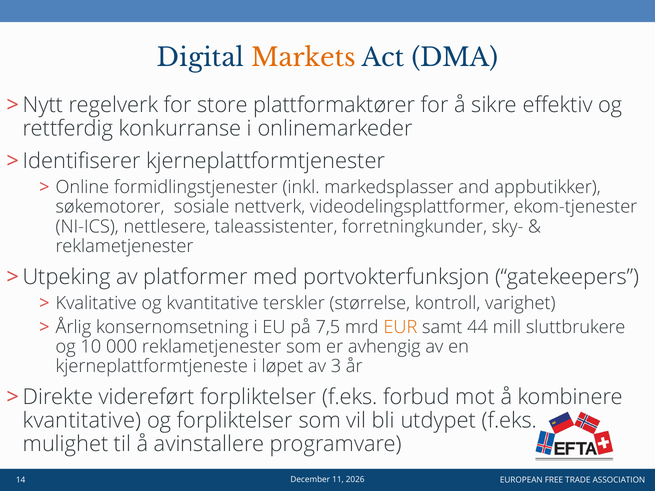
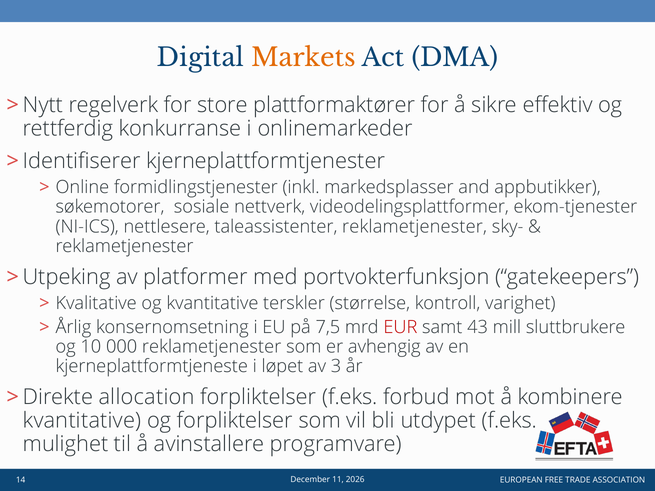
taleassistenter forretningkunder: forretningkunder -> reklametjenester
EUR colour: orange -> red
44: 44 -> 43
videreført: videreført -> allocation
